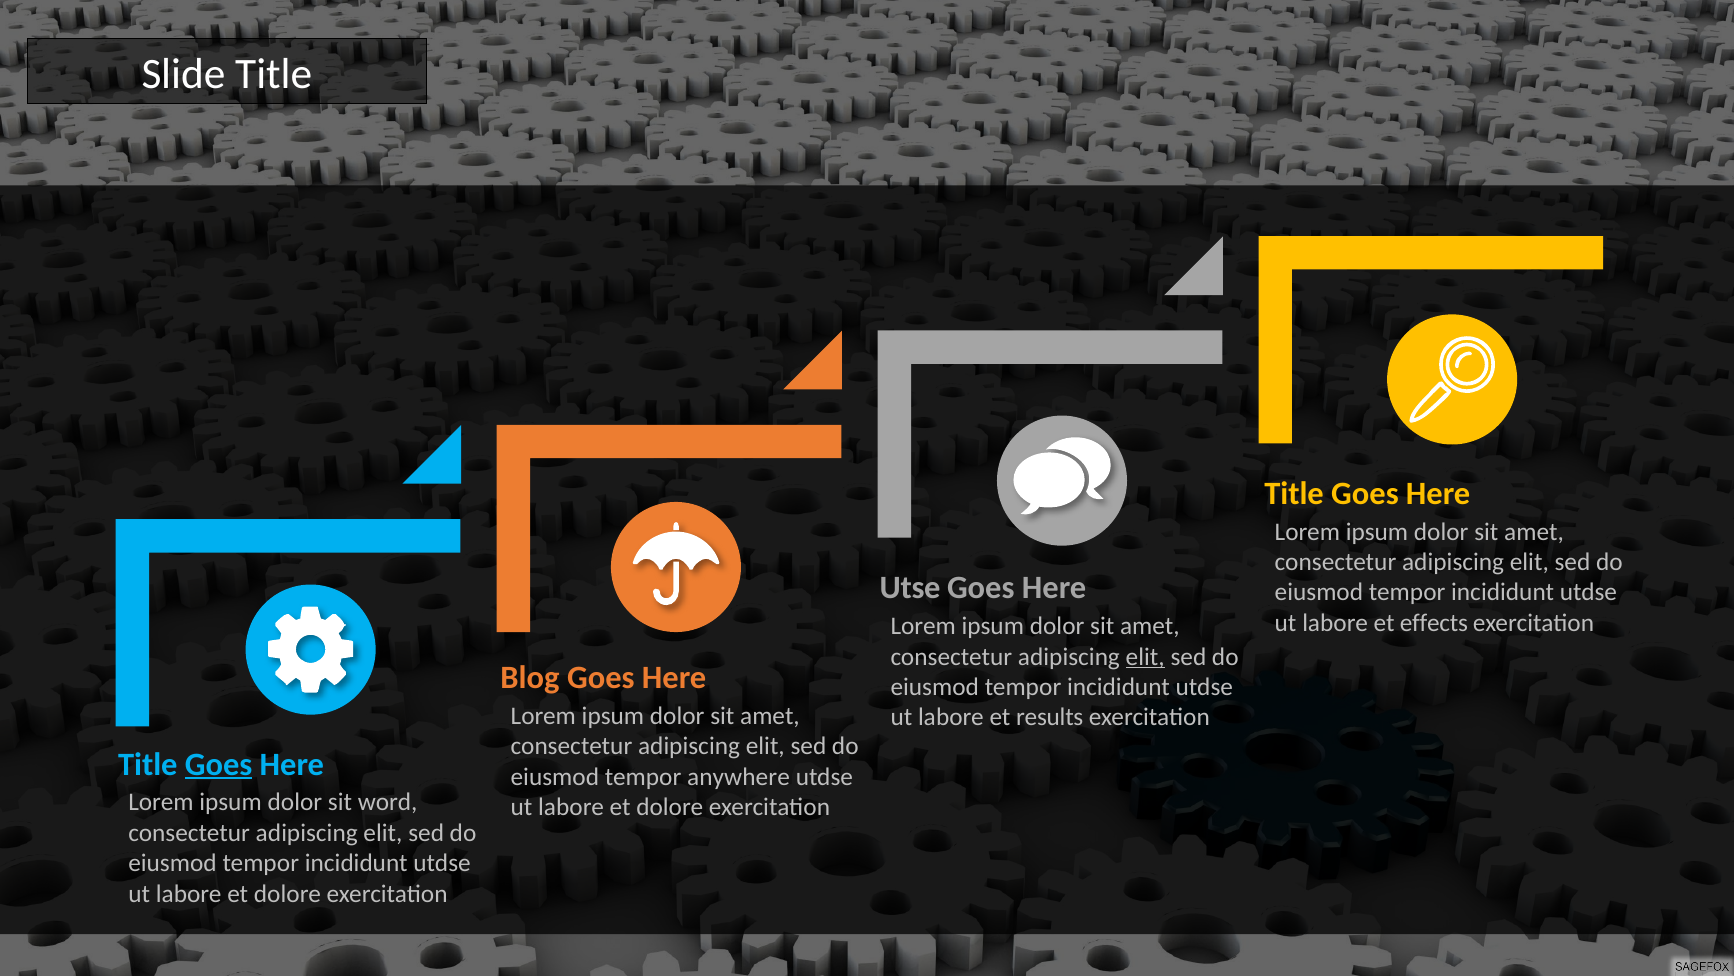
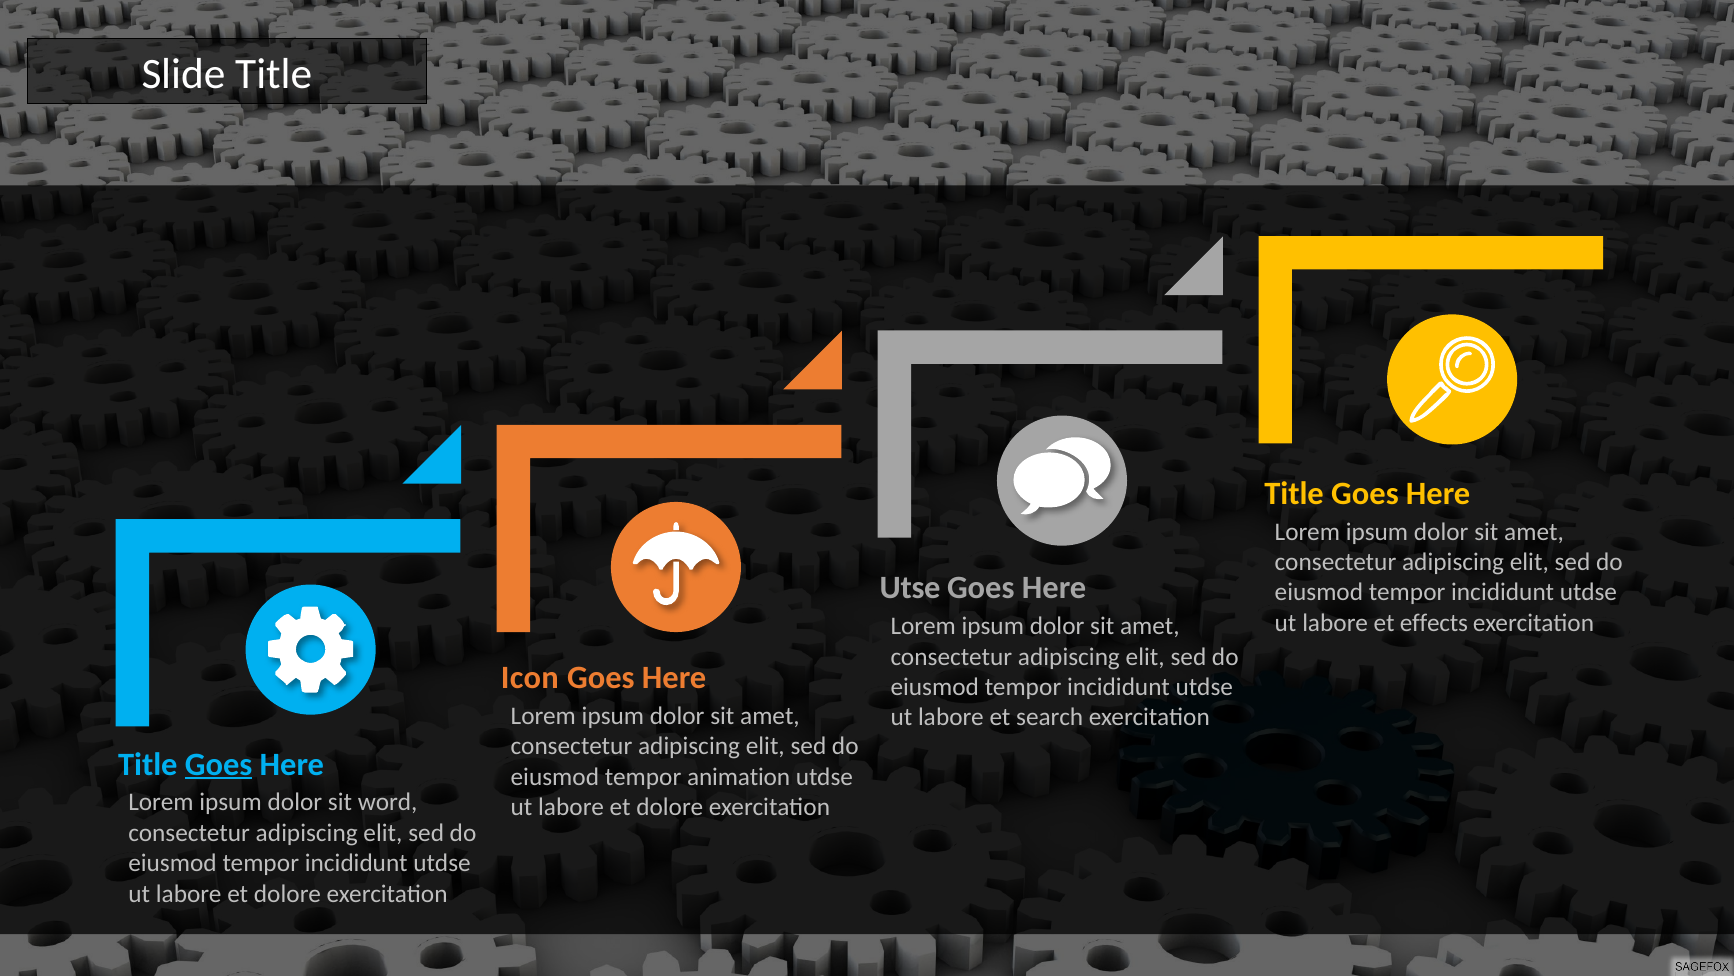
elit at (1145, 656) underline: present -> none
Blog: Blog -> Icon
results: results -> search
anywhere: anywhere -> animation
